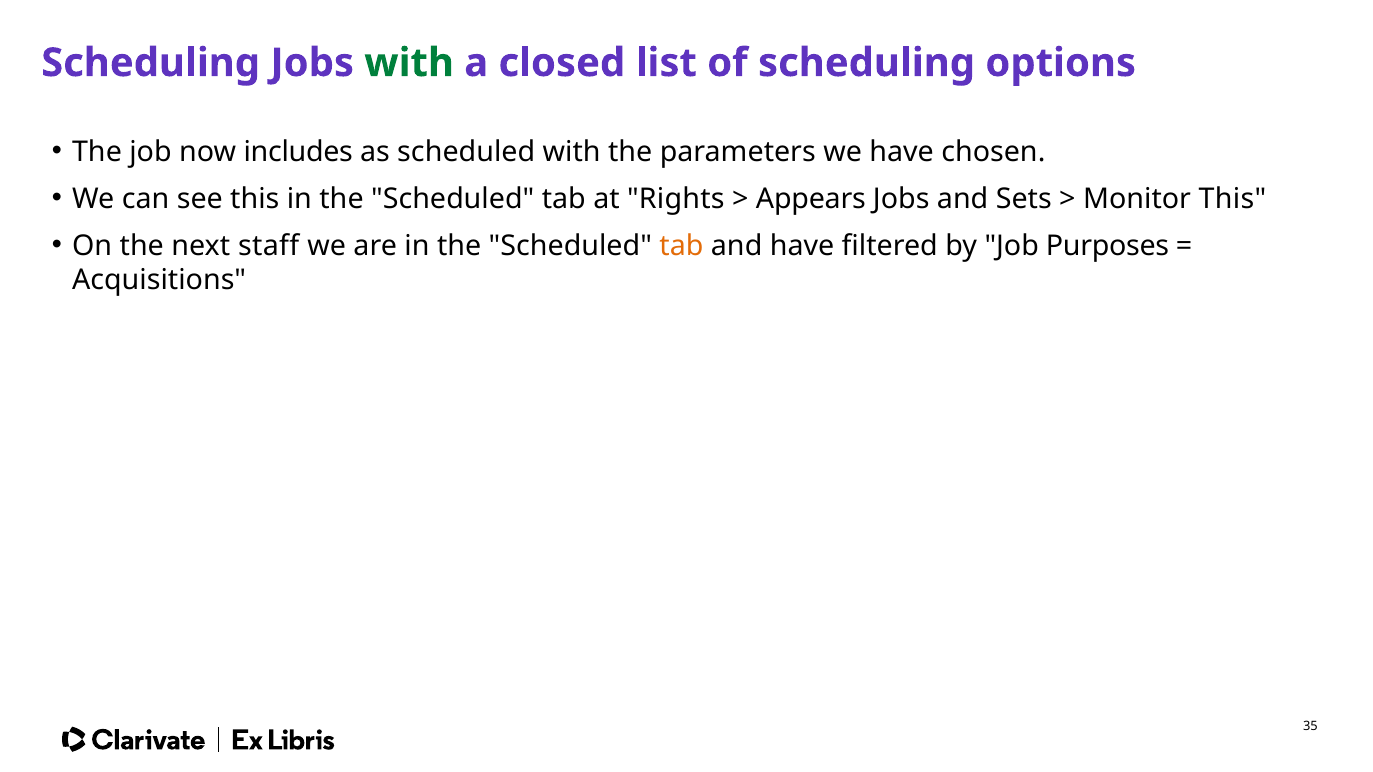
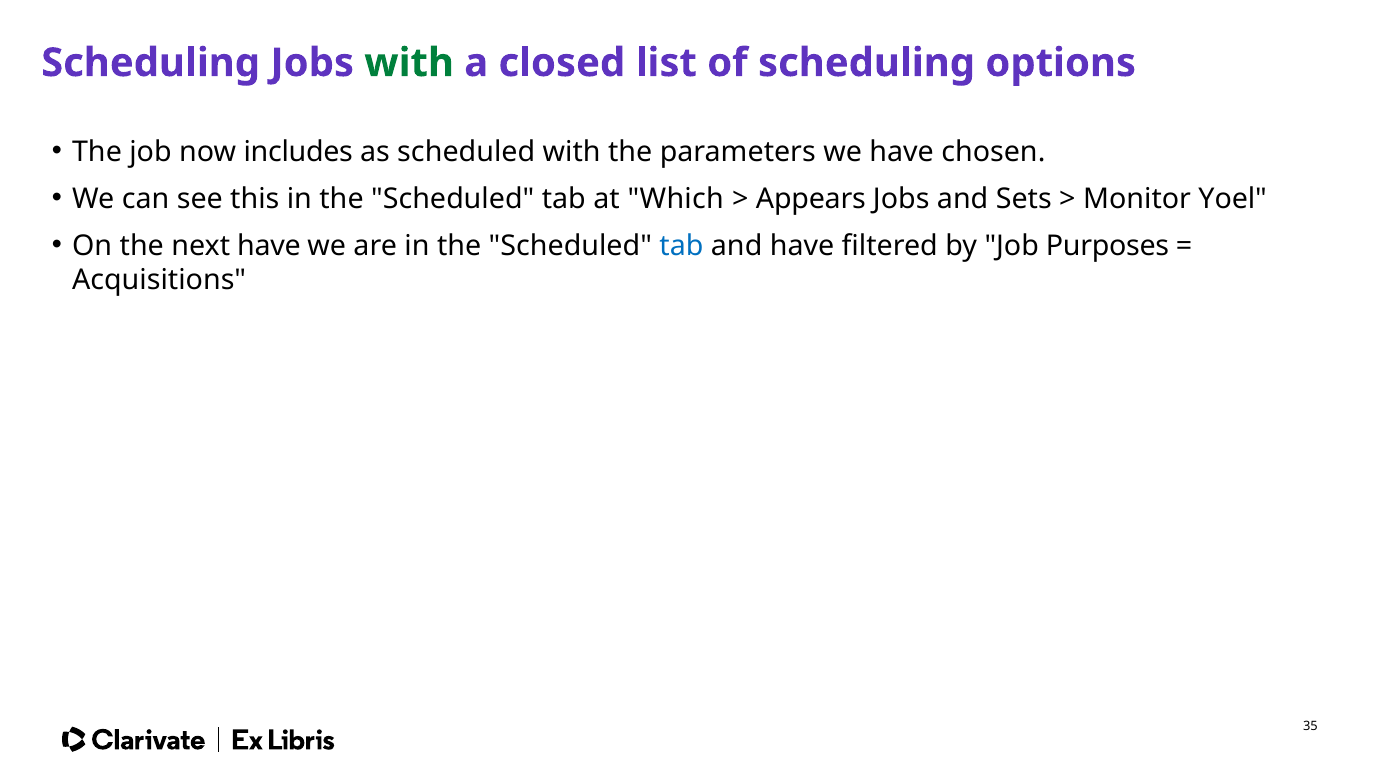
Rights: Rights -> Which
Monitor This: This -> Yoel
next staff: staff -> have
tab at (682, 246) colour: orange -> blue
